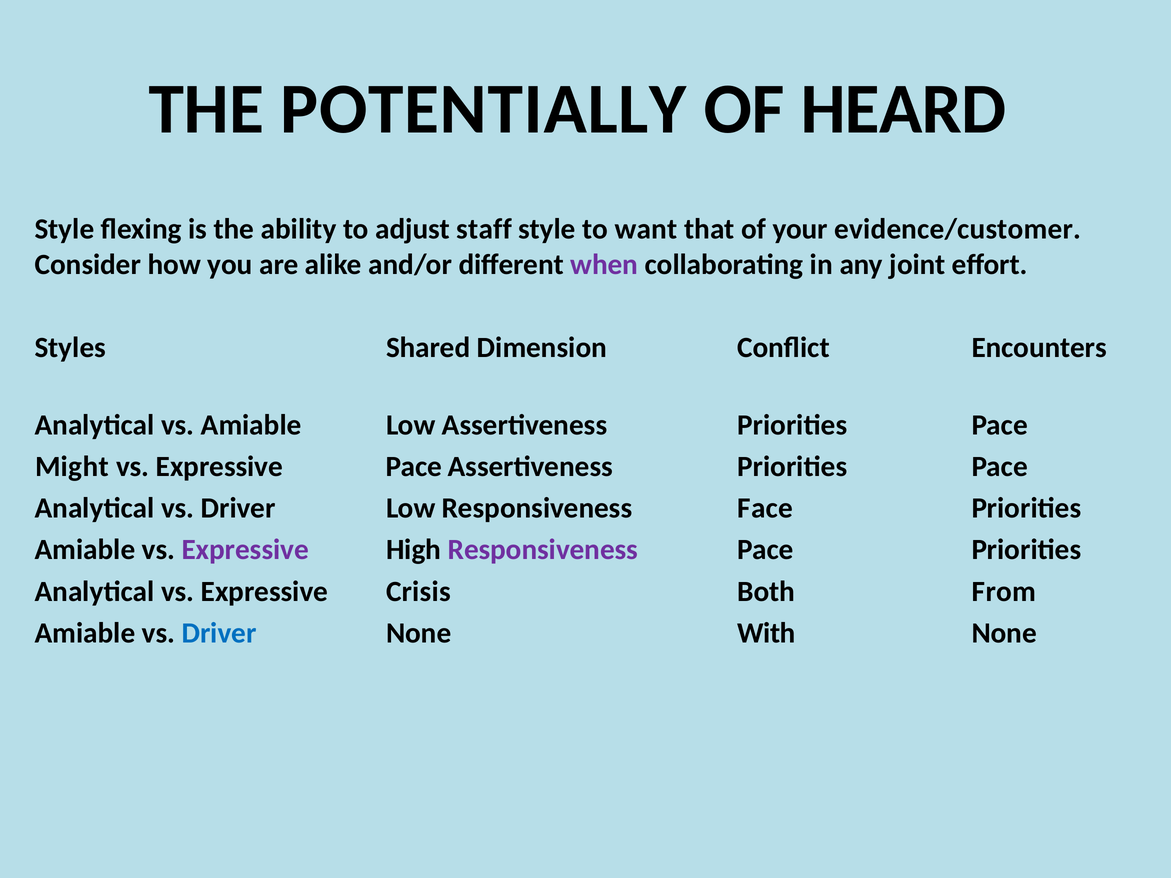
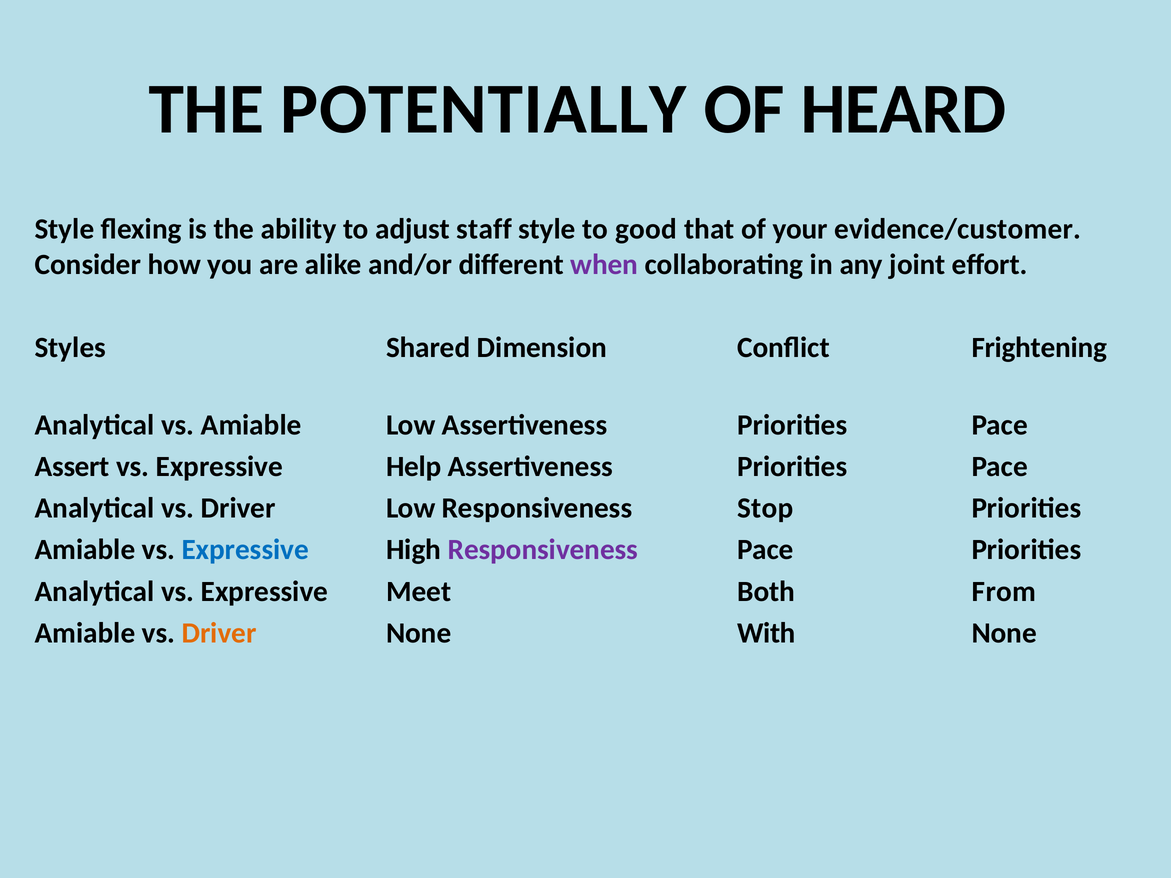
want: want -> good
Encounters: Encounters -> Frightening
Might: Might -> Assert
Expressive Pace: Pace -> Help
Face: Face -> Stop
Expressive at (245, 550) colour: purple -> blue
Crisis: Crisis -> Meet
Driver at (219, 633) colour: blue -> orange
